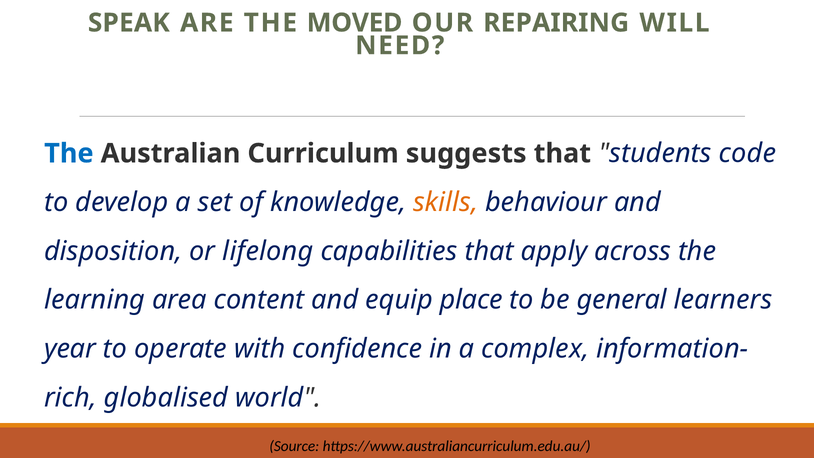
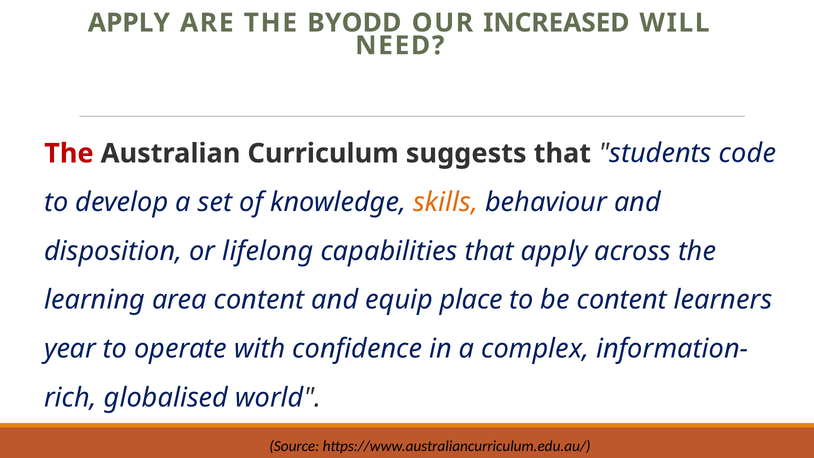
SPEAK at (129, 23): SPEAK -> APPLY
MOVED: MOVED -> BYODD
REPAIRING: REPAIRING -> INCREASED
The at (69, 153) colour: blue -> red
be general: general -> content
